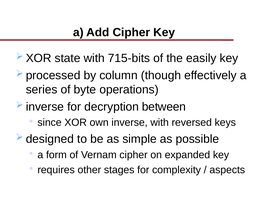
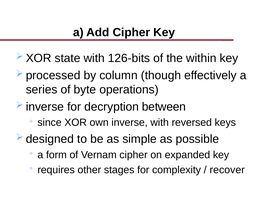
715-bits: 715-bits -> 126-bits
easily: easily -> within
aspects: aspects -> recover
